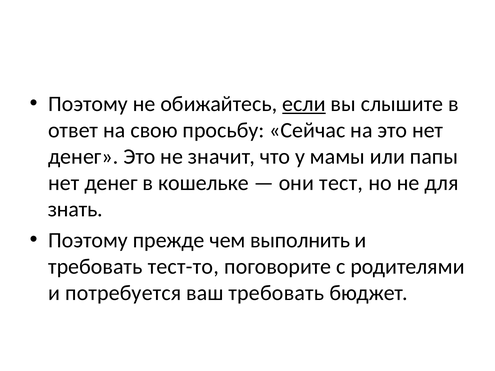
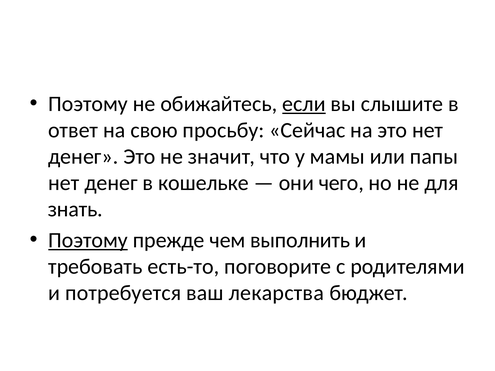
тест: тест -> чего
Поэтому at (88, 240) underline: none -> present
тест-то: тест-то -> есть-то
ваш требовать: требовать -> лекарства
